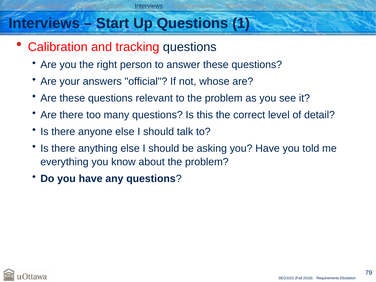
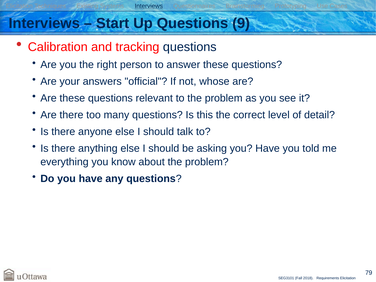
1: 1 -> 9
